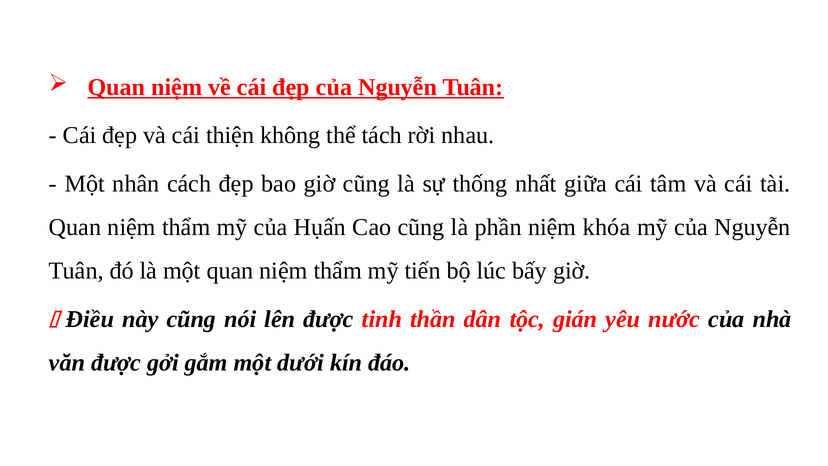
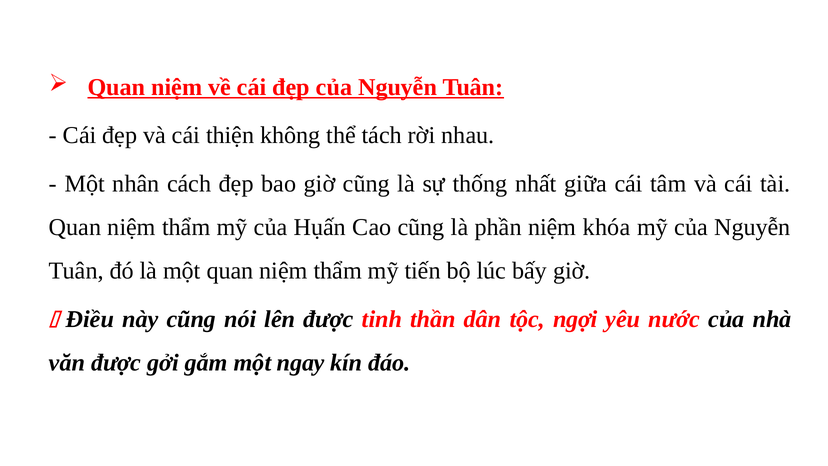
gián: gián -> ngợi
dưới: dưới -> ngay
